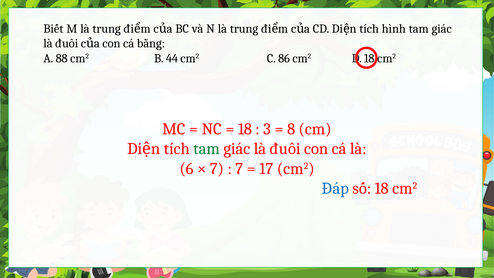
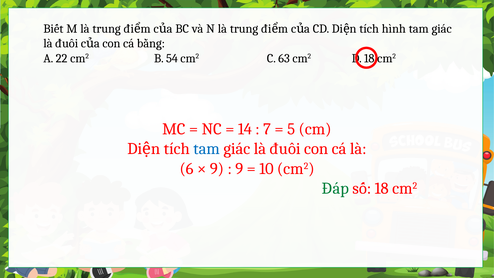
88: 88 -> 22
44: 44 -> 54
86: 86 -> 63
18 at (245, 129): 18 -> 14
3: 3 -> 7
8: 8 -> 5
tam at (207, 149) colour: green -> blue
7 at (217, 169): 7 -> 9
7 at (239, 169): 7 -> 9
17: 17 -> 10
Đáp colour: blue -> green
